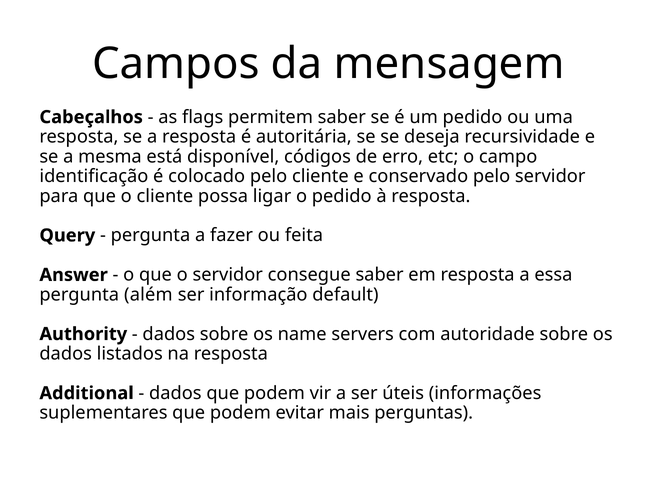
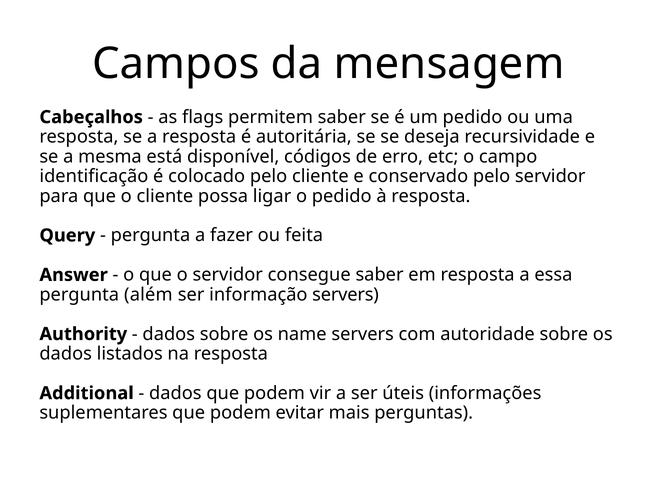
informação default: default -> servers
